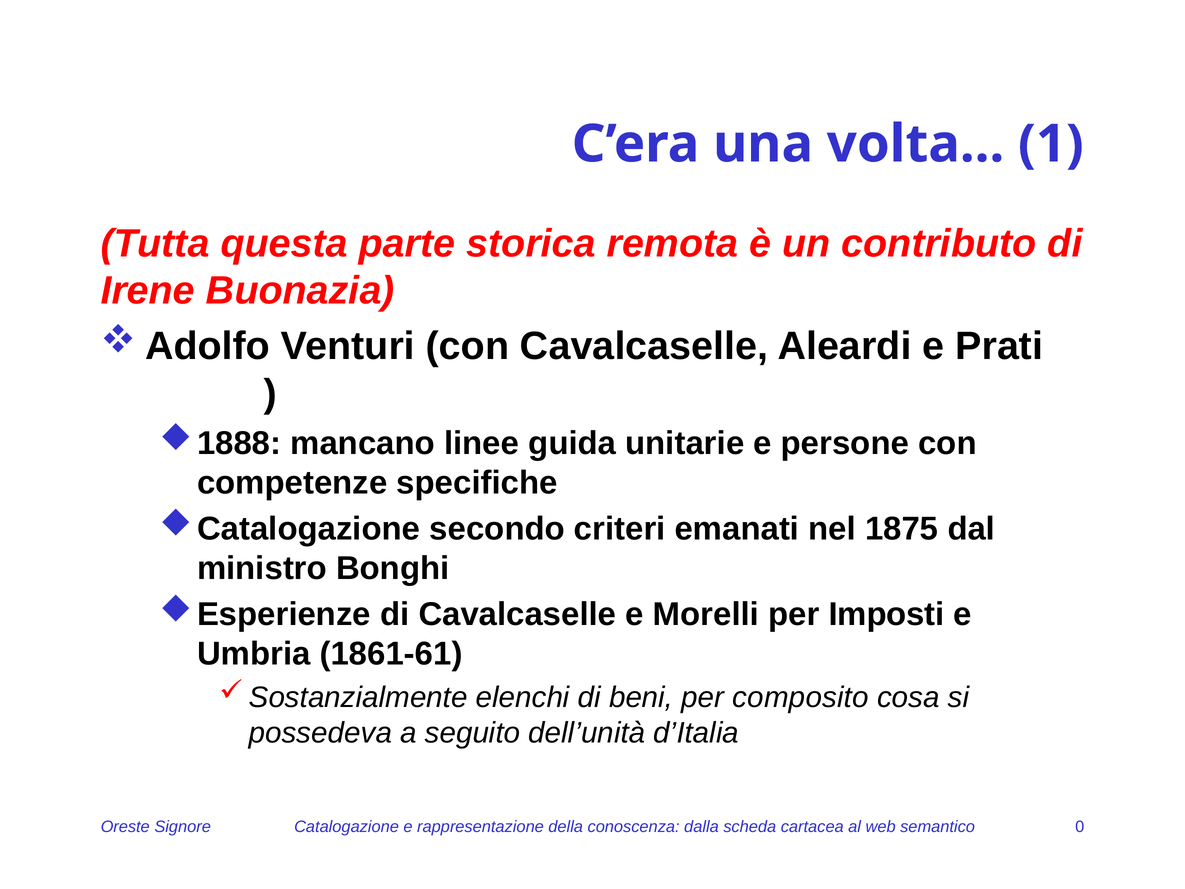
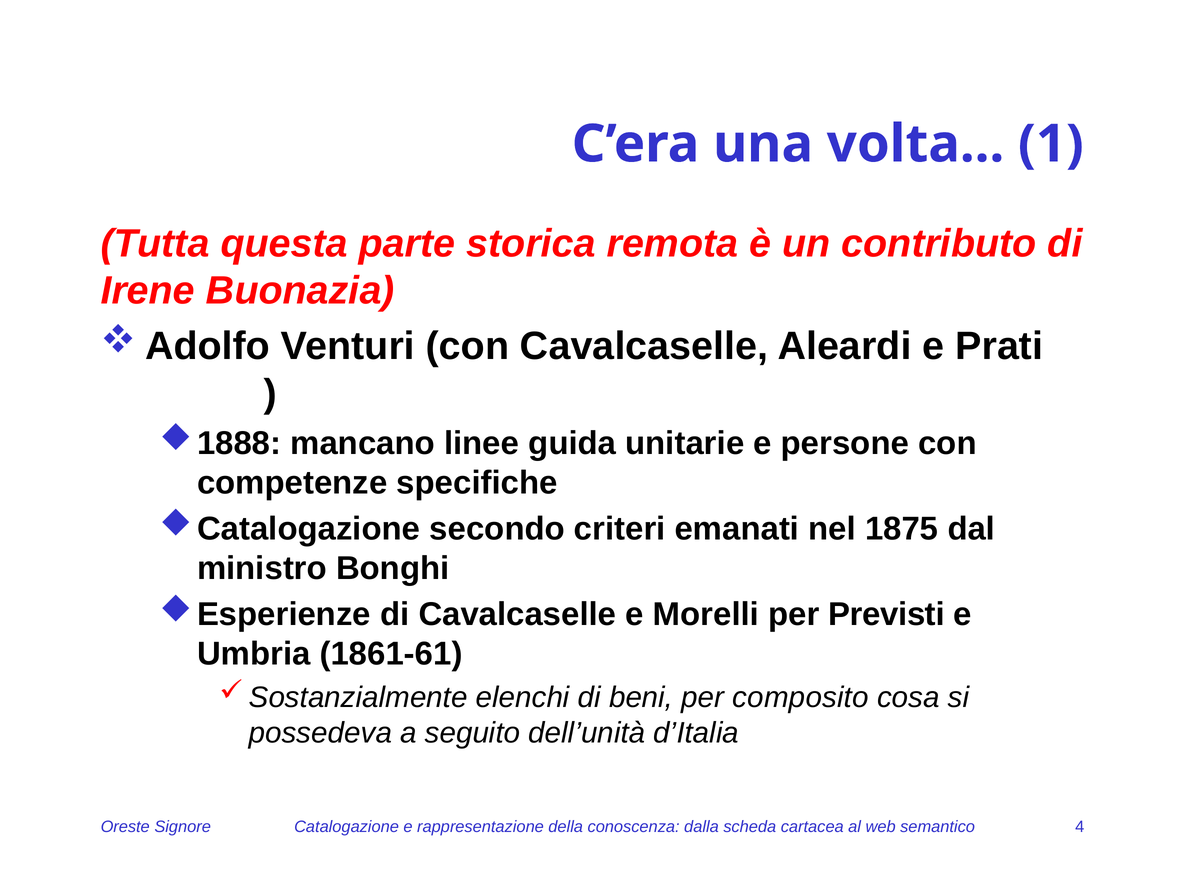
Imposti: Imposti -> Previsti
0: 0 -> 4
